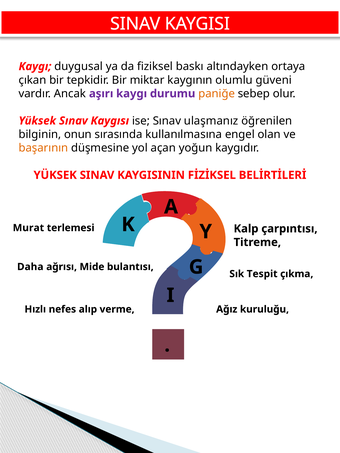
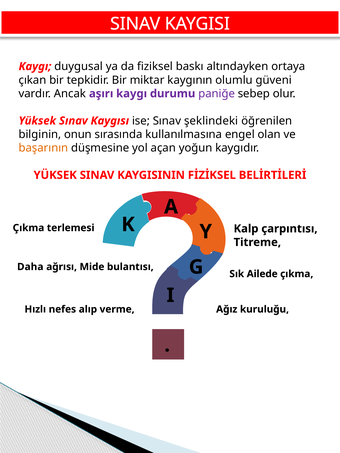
paniğe colour: orange -> purple
ulaşmanız: ulaşmanız -> şeklindeki
Murat at (28, 228): Murat -> Çıkma
Tespit: Tespit -> Ailede
